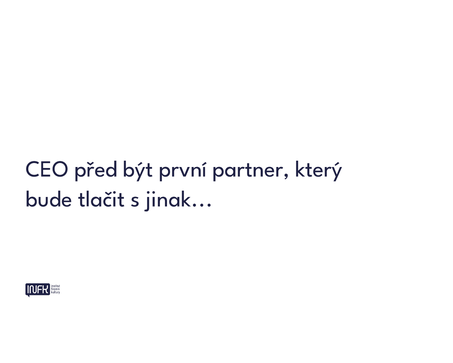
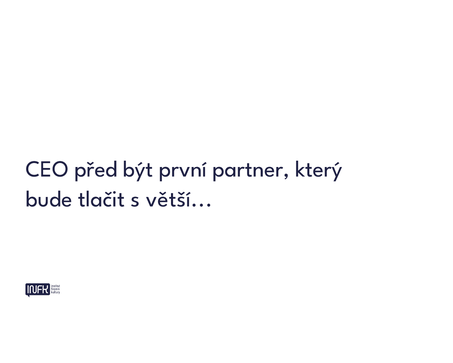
jinak: jinak -> větší
